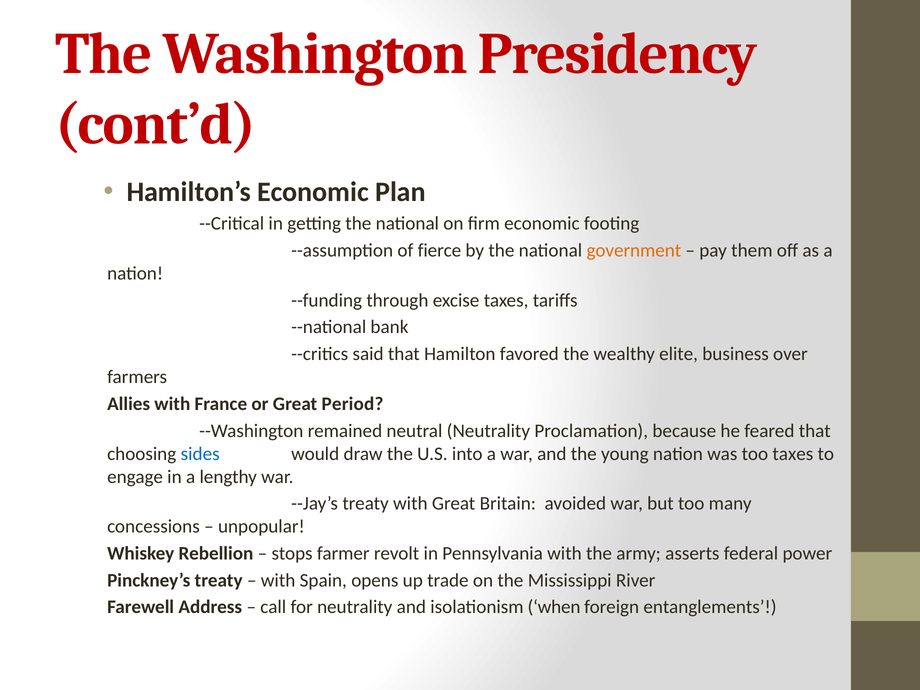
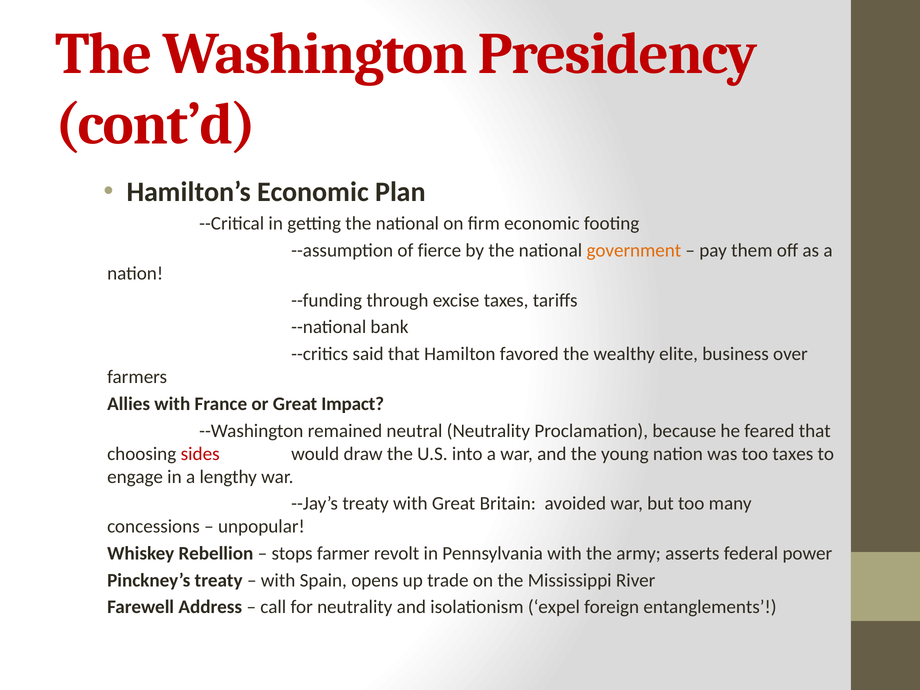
Period: Period -> Impact
sides colour: blue -> red
when: when -> expel
